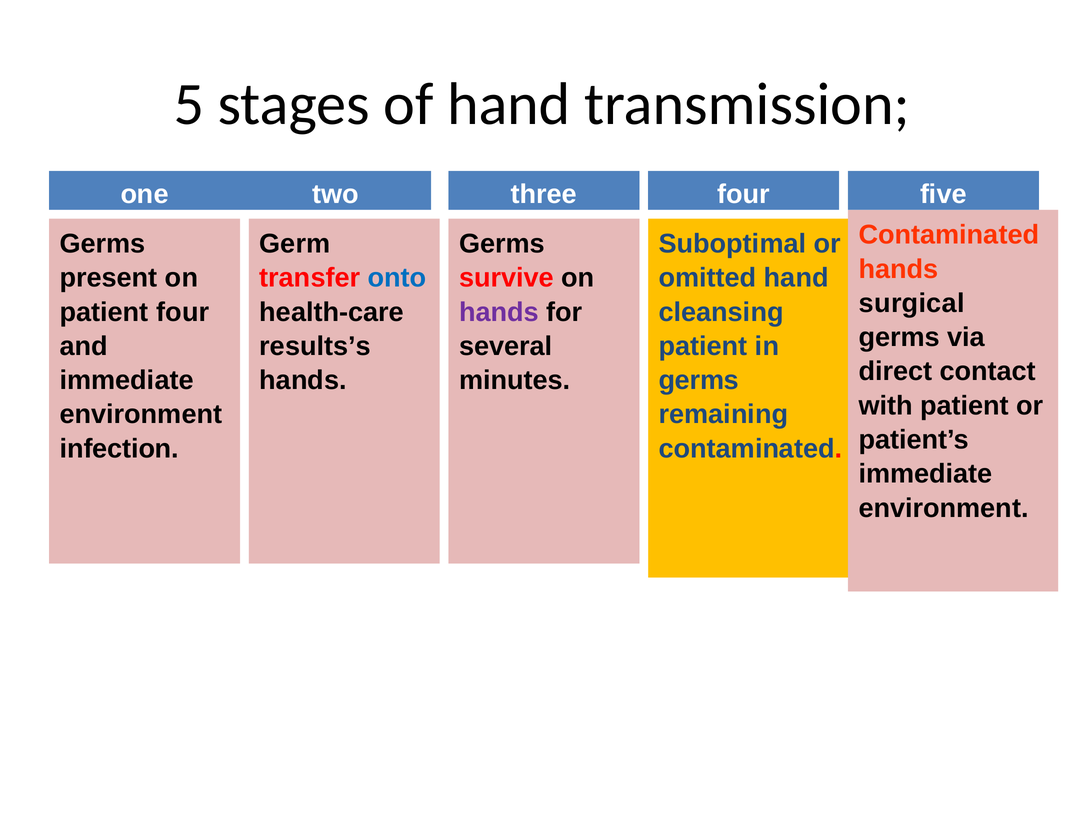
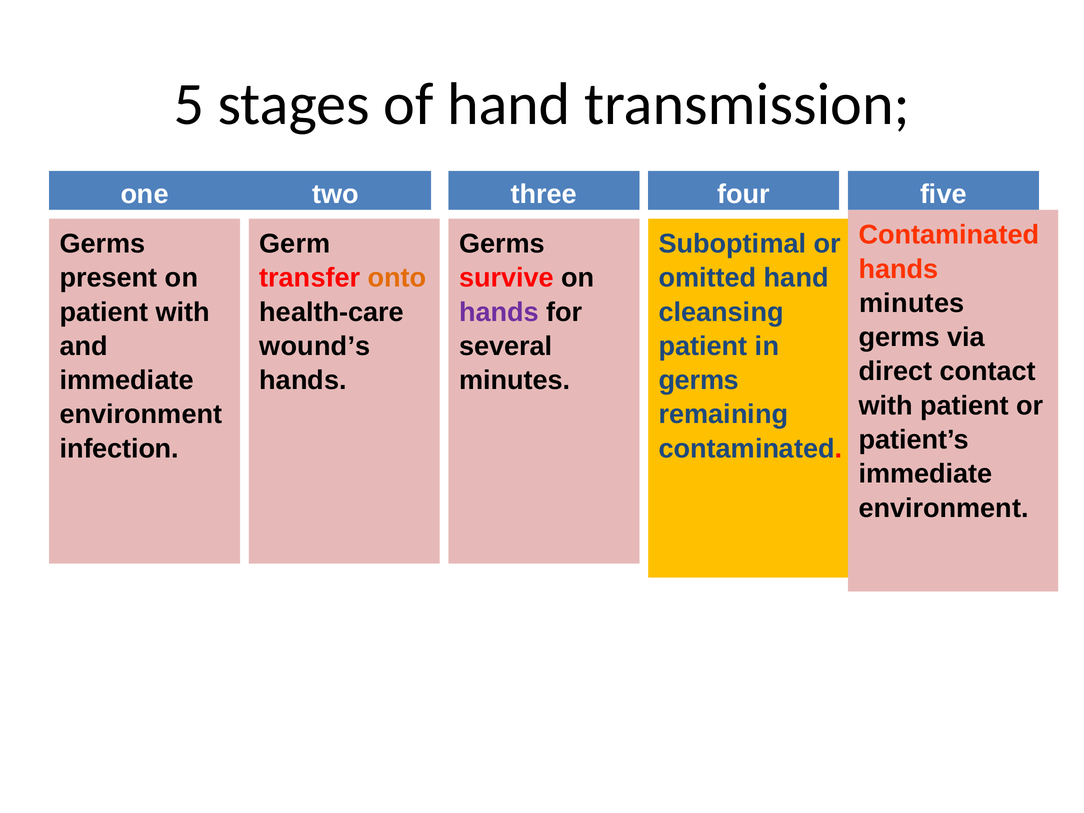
onto colour: blue -> orange
surgical at (912, 303): surgical -> minutes
patient four: four -> with
results’s: results’s -> wound’s
